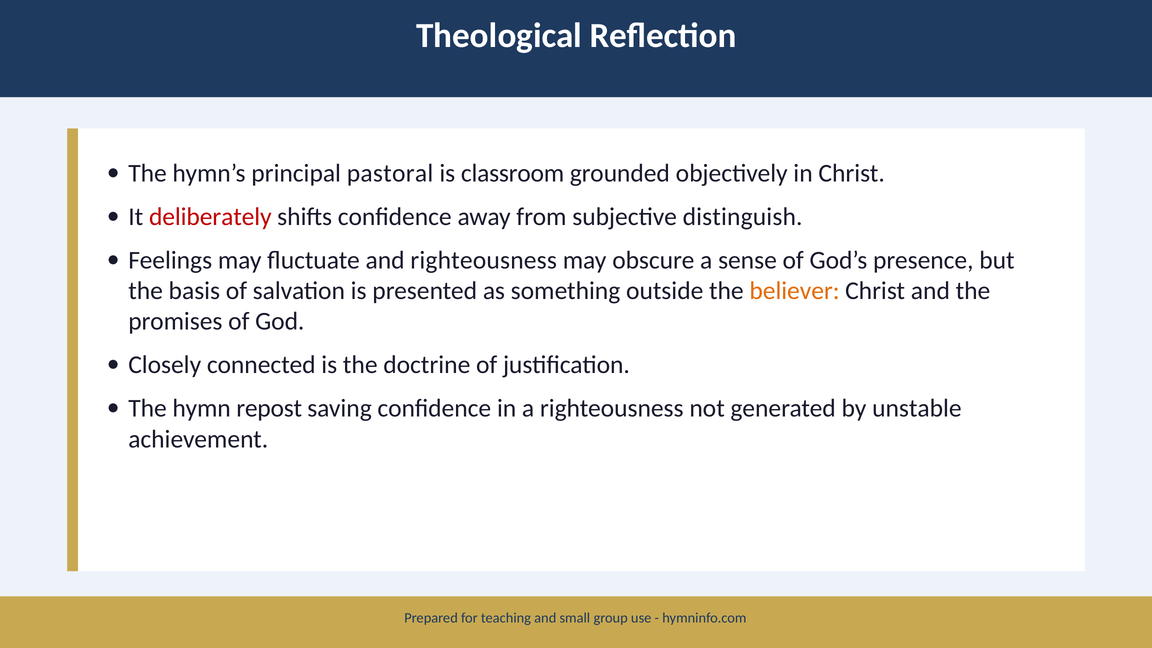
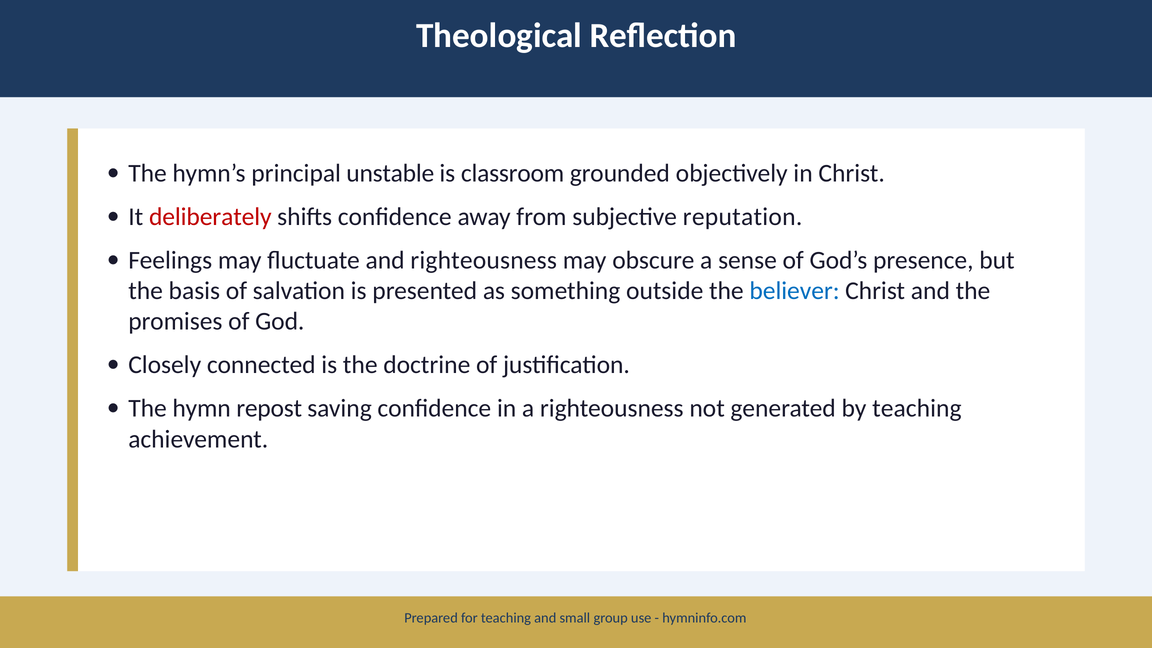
pastoral: pastoral -> unstable
distinguish: distinguish -> reputation
believer colour: orange -> blue
by unstable: unstable -> teaching
